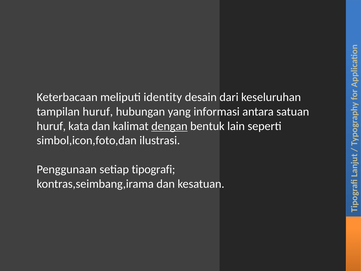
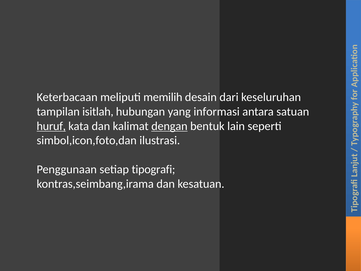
identity: identity -> memilih
tampilan huruf: huruf -> isitlah
huruf at (51, 126) underline: none -> present
